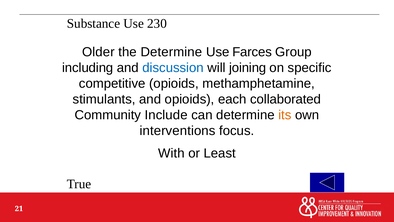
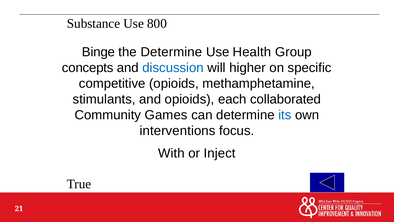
230: 230 -> 800
Older: Older -> Binge
Farces: Farces -> Health
including: including -> concepts
joining: joining -> higher
Include: Include -> Games
its colour: orange -> blue
Least: Least -> Inject
